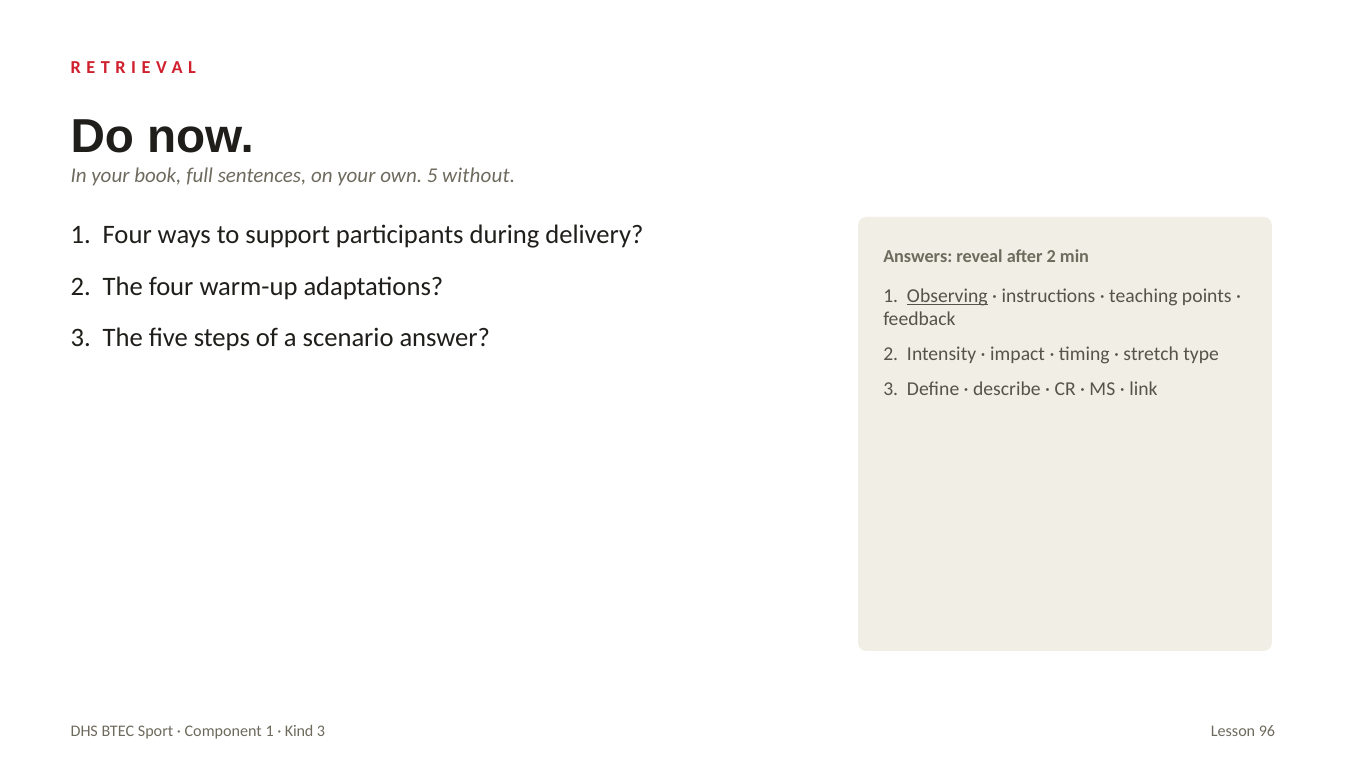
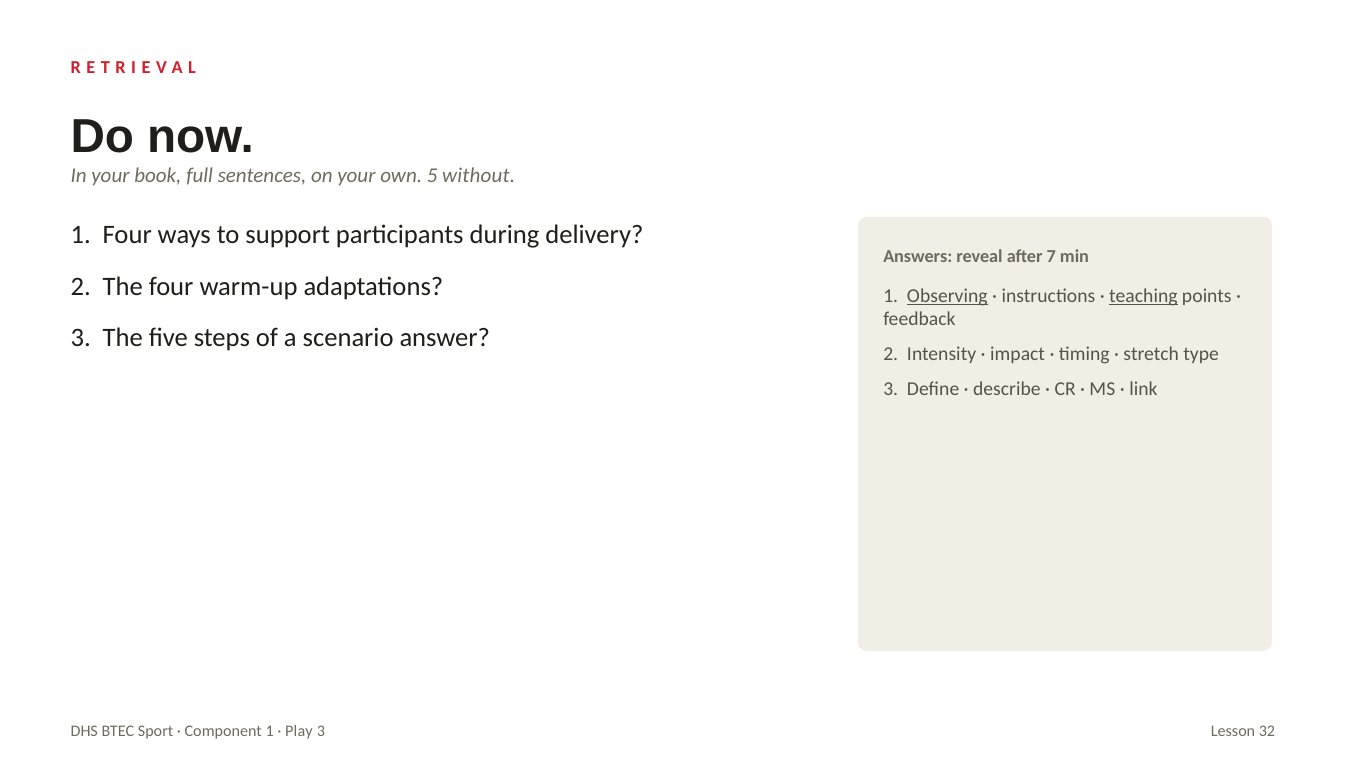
after 2: 2 -> 7
teaching underline: none -> present
Kind: Kind -> Play
96: 96 -> 32
